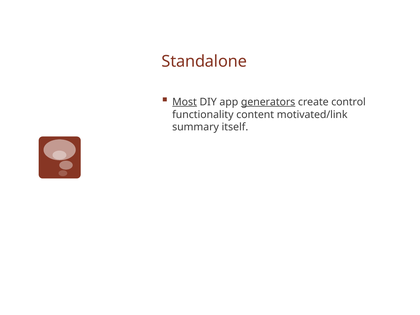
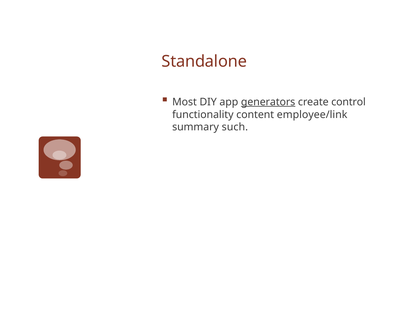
Most underline: present -> none
motivated/link: motivated/link -> employee/link
itself: itself -> such
